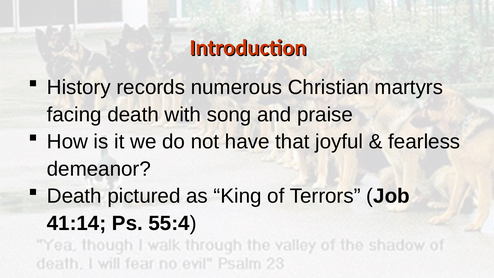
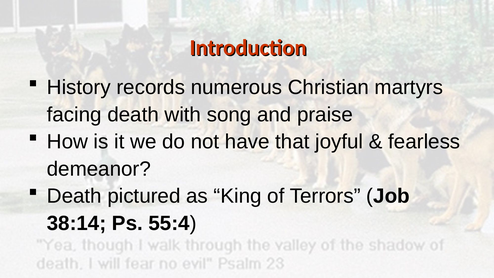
41:14: 41:14 -> 38:14
